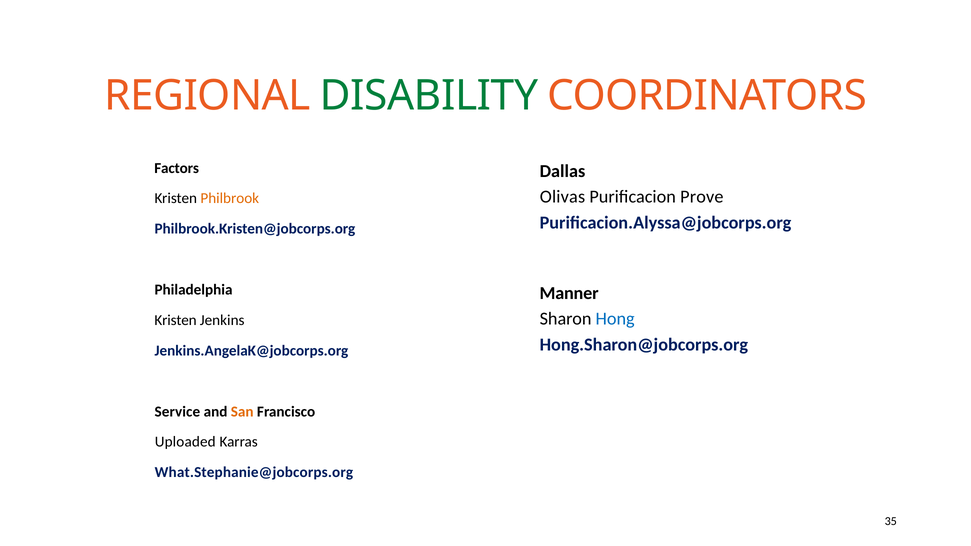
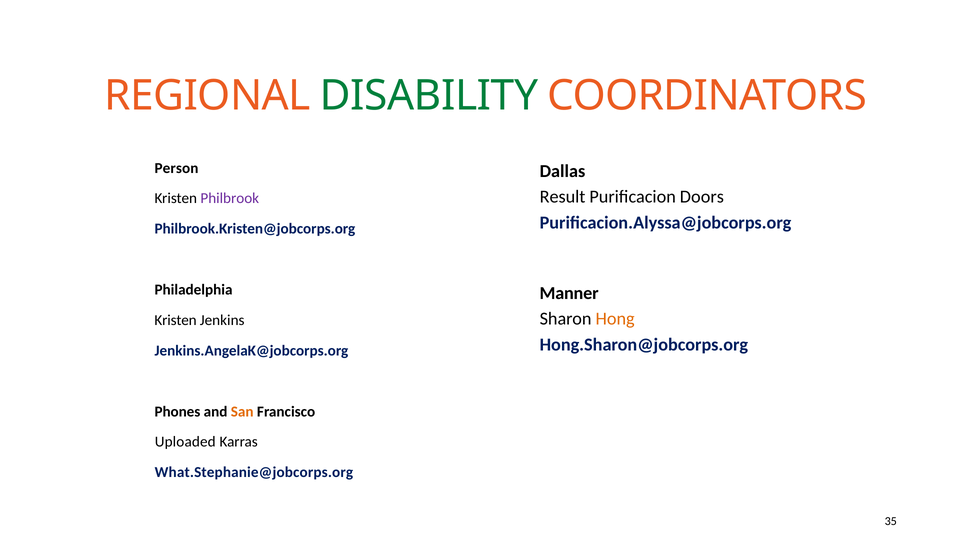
Factors: Factors -> Person
Olivas: Olivas -> Result
Prove: Prove -> Doors
Philbrook colour: orange -> purple
Hong colour: blue -> orange
Service: Service -> Phones
